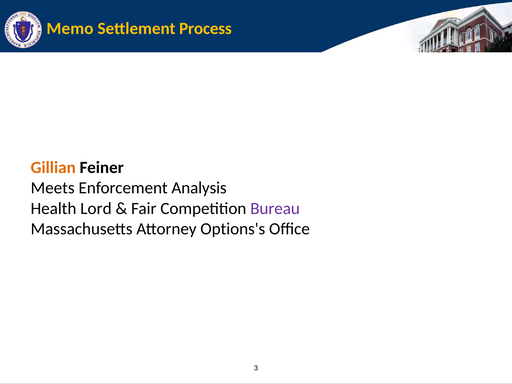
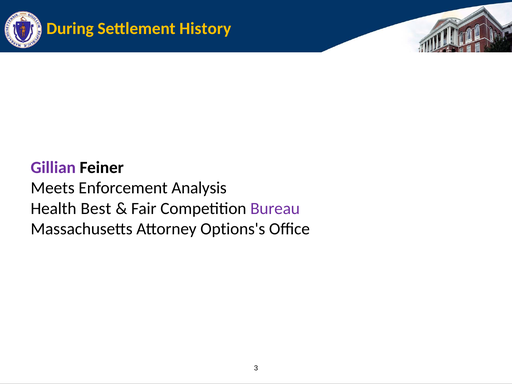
Memo: Memo -> During
Process: Process -> History
Gillian colour: orange -> purple
Lord: Lord -> Best
